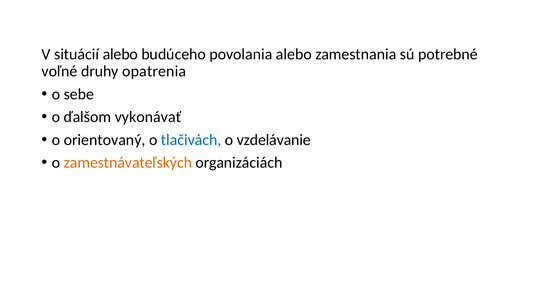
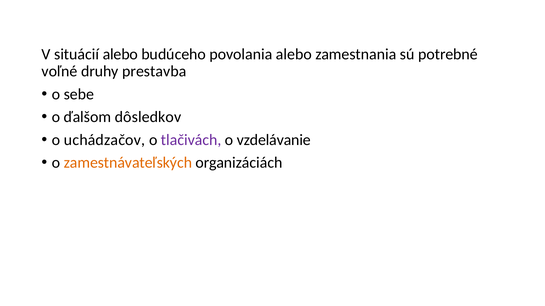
opatrenia: opatrenia -> prestavba
vykonávať: vykonávať -> dôsledkov
orientovaný: orientovaný -> uchádzačov
tlačivách colour: blue -> purple
